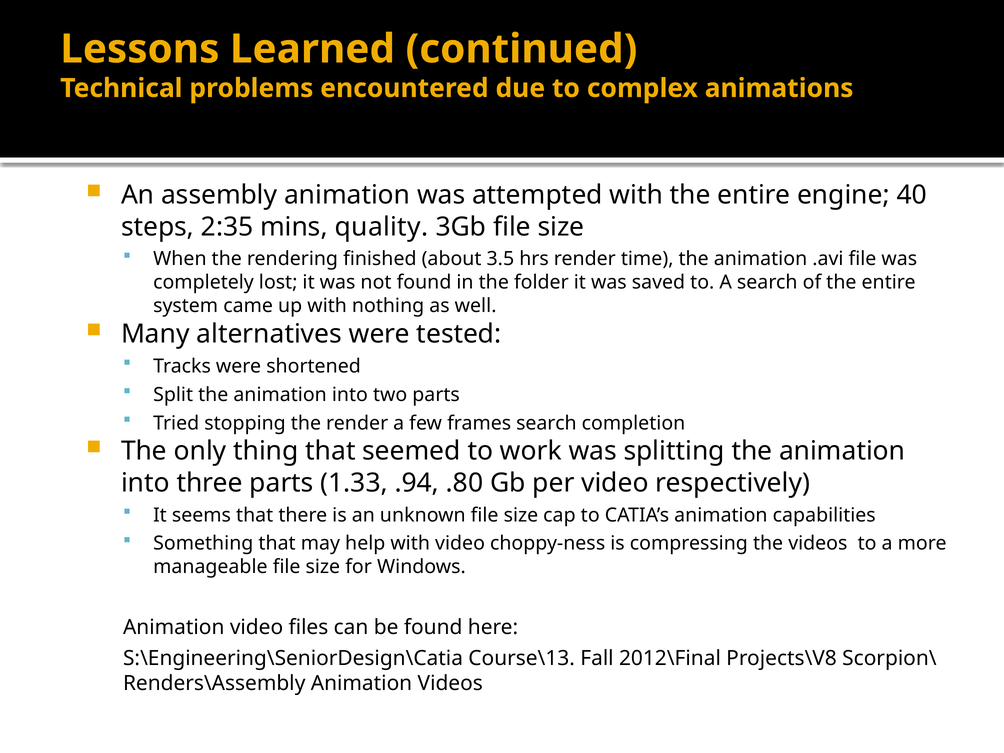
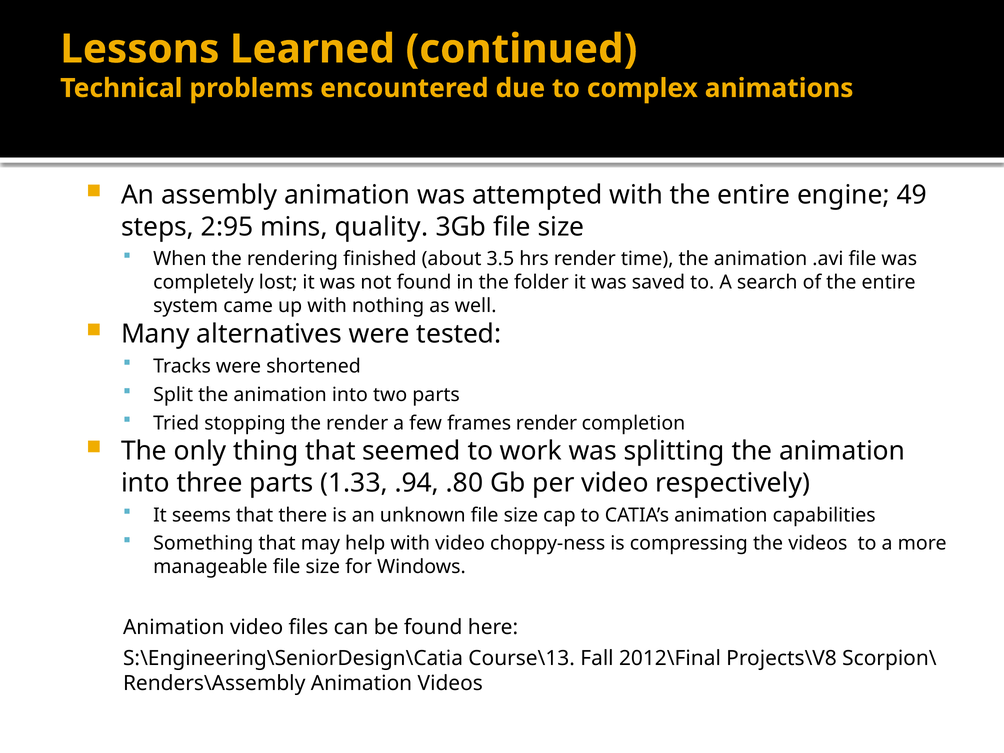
40: 40 -> 49
2:35: 2:35 -> 2:95
frames search: search -> render
